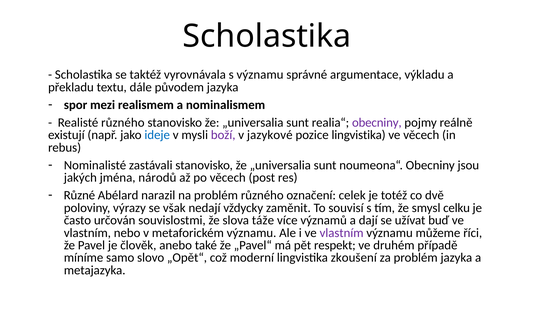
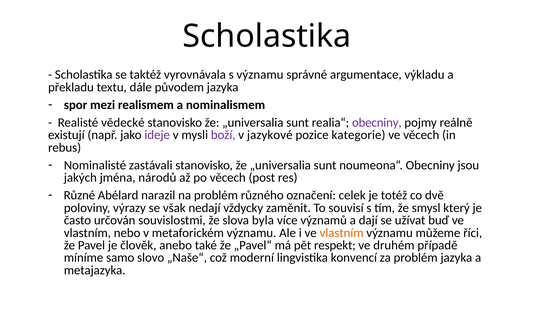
Realisté různého: různého -> vědecké
ideje colour: blue -> purple
pozice lingvistika: lingvistika -> kategorie
celku: celku -> který
táže: táže -> byla
vlastním at (342, 233) colour: purple -> orange
„Opět“: „Opět“ -> „Naše“
zkoušení: zkoušení -> konvencí
